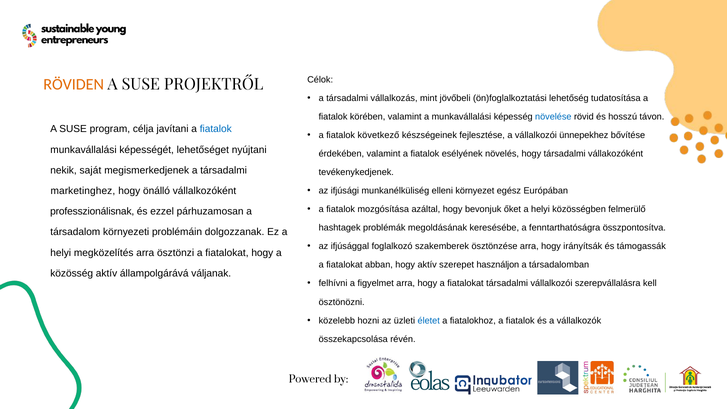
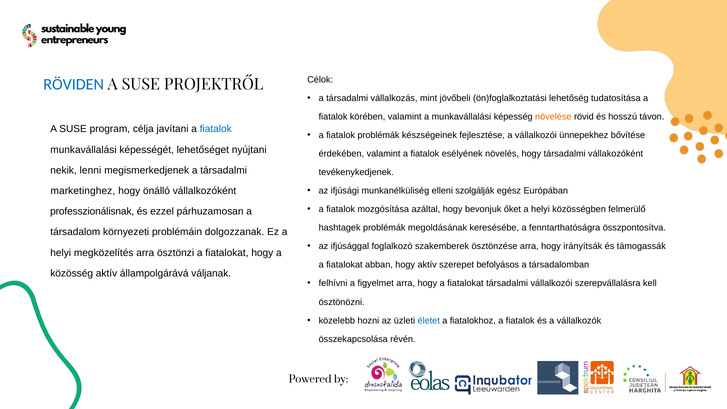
RÖVIDEN colour: orange -> blue
növelése colour: blue -> orange
fiatalok következő: következő -> problémák
saját: saját -> lenni
környezet: környezet -> szolgálják
használjon: használjon -> befolyásos
